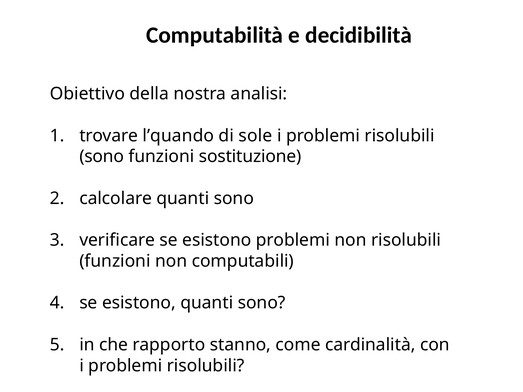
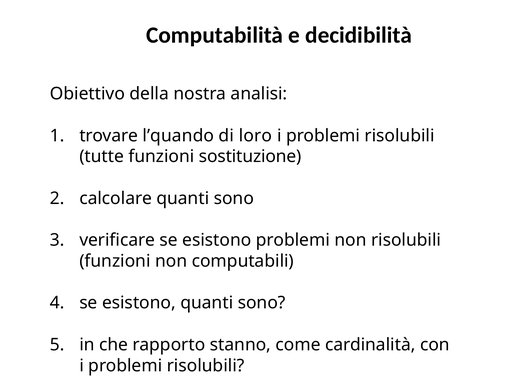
sole: sole -> loro
sono at (102, 157): sono -> tutte
